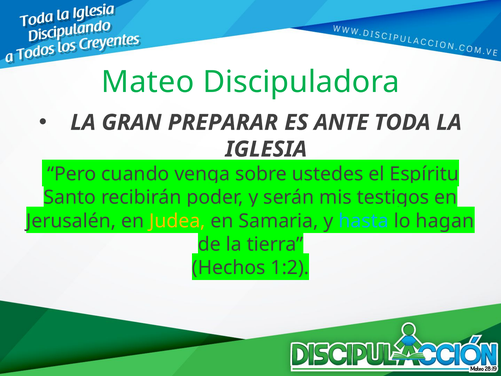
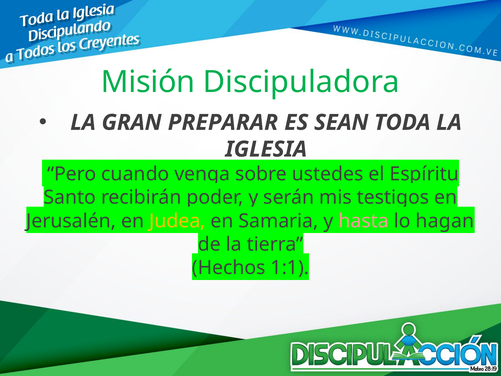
Mateo: Mateo -> Misión
ANTE: ANTE -> SEAN
hasta colour: light blue -> pink
1:2: 1:2 -> 1:1
